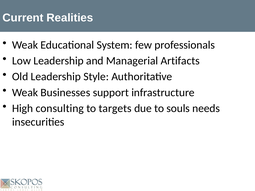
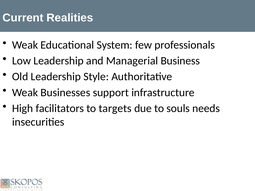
Artifacts: Artifacts -> Business
consulting: consulting -> facilitators
